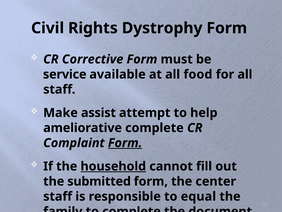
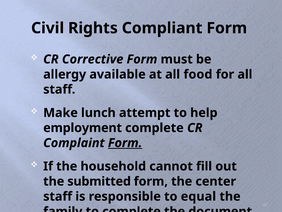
Dystrophy: Dystrophy -> Compliant
service: service -> allergy
assist: assist -> lunch
ameliorative: ameliorative -> employment
household underline: present -> none
